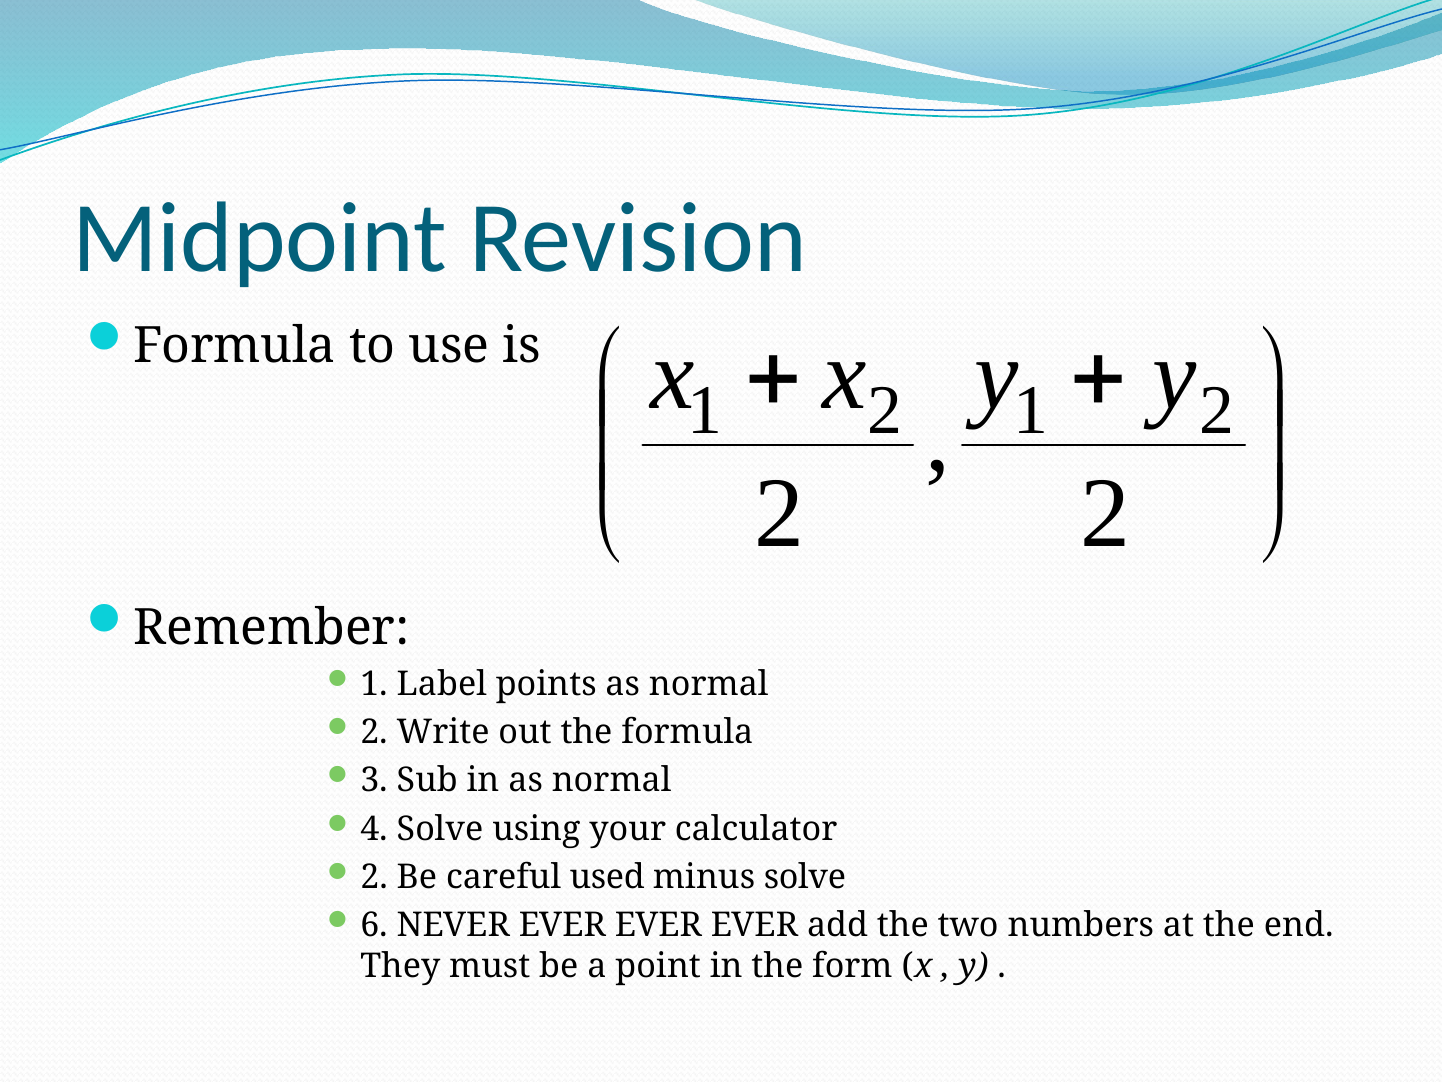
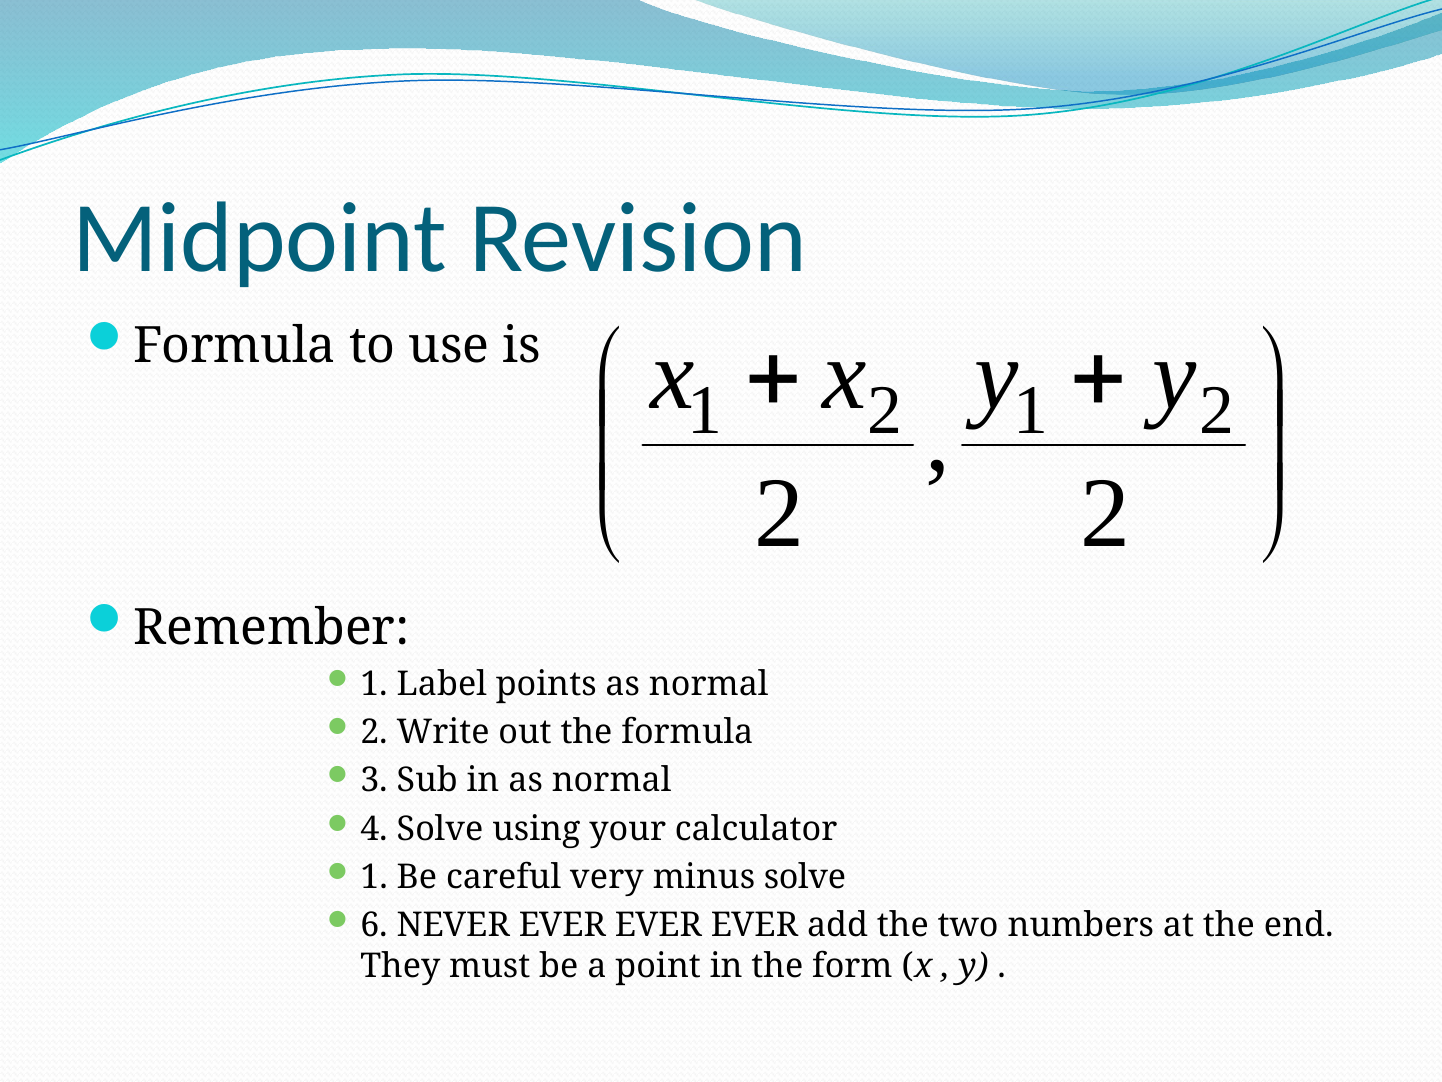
2 at (374, 877): 2 -> 1
used: used -> very
